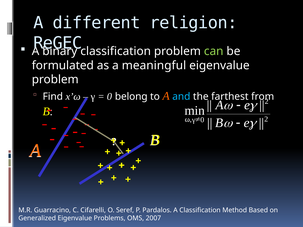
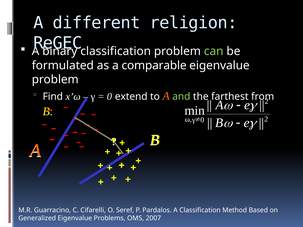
meaningful: meaningful -> comparable
belong: belong -> extend
and colour: light blue -> light green
